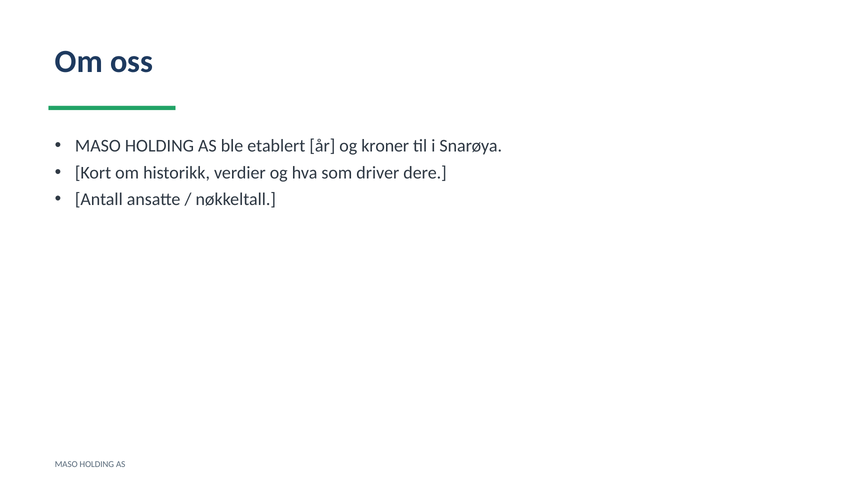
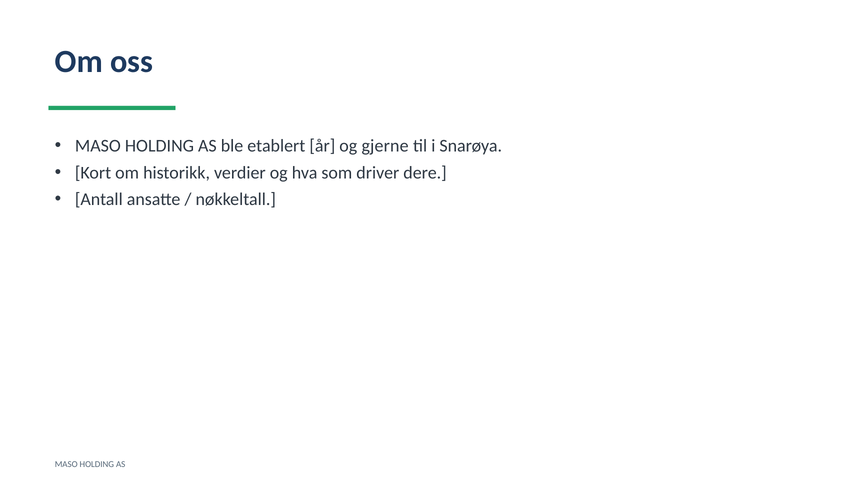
kroner: kroner -> gjerne
